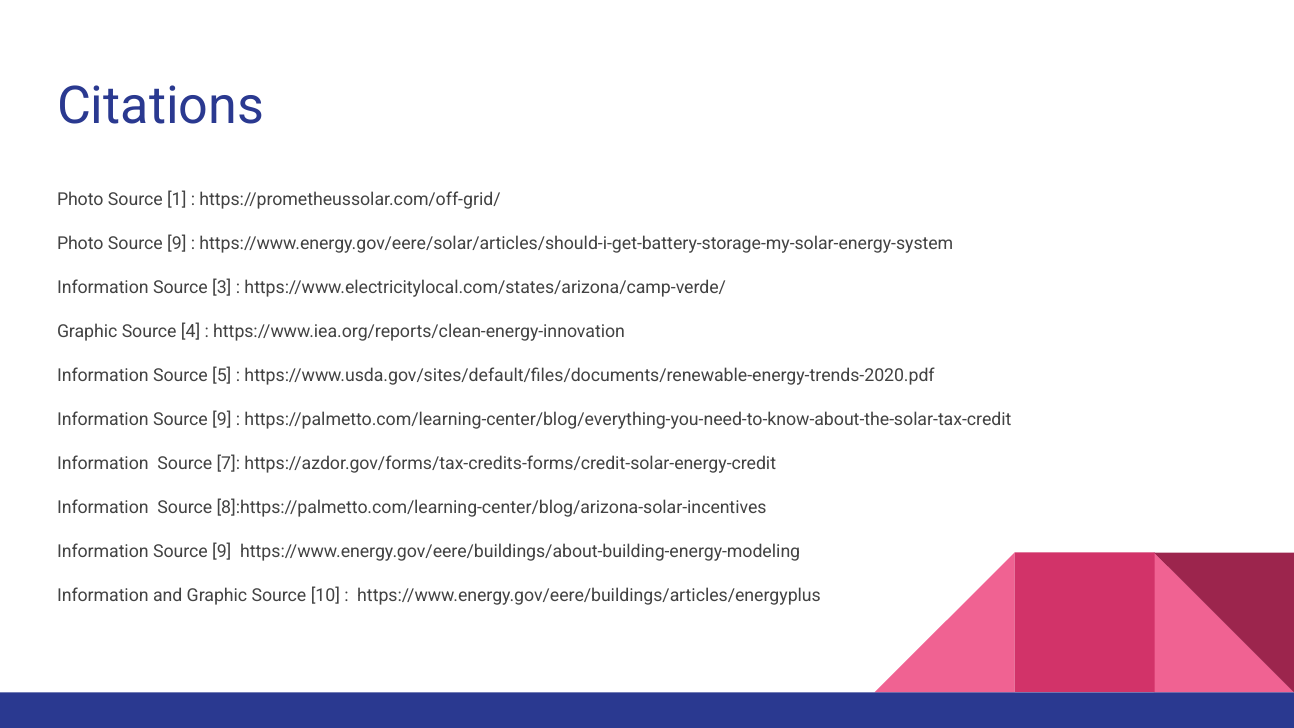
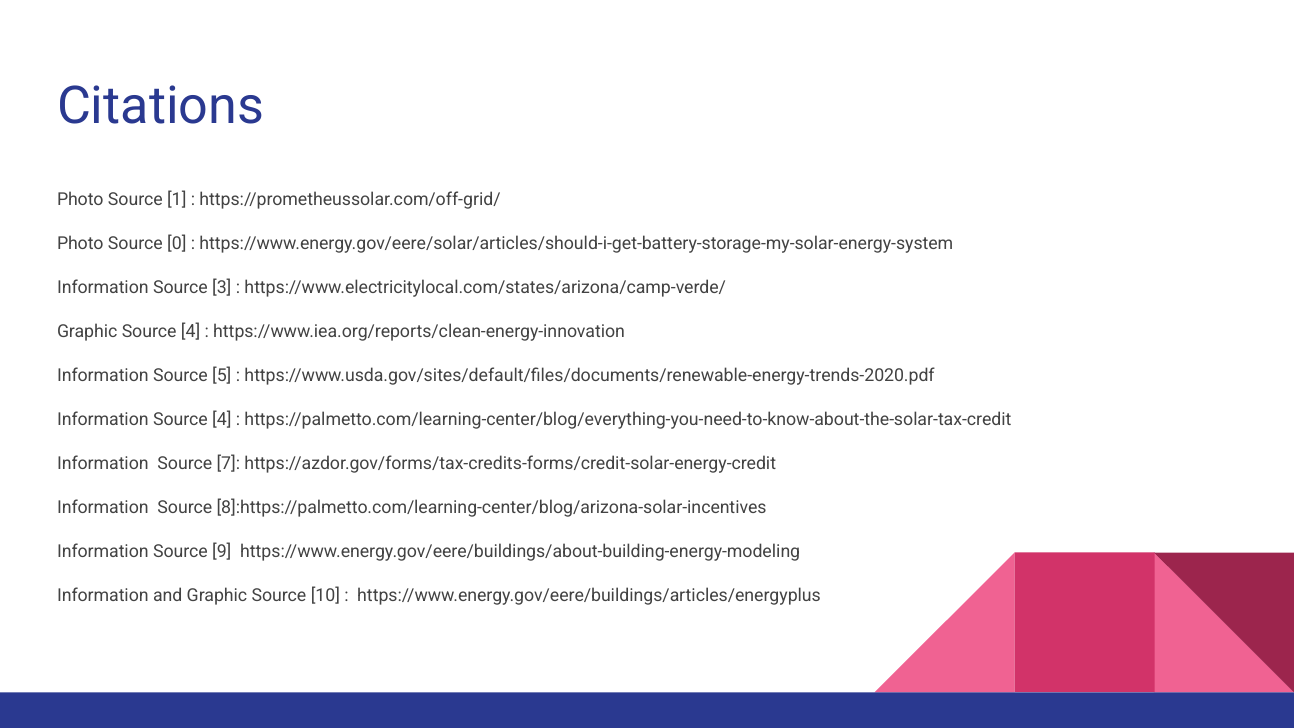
Photo Source 9: 9 -> 0
9 at (222, 419): 9 -> 4
